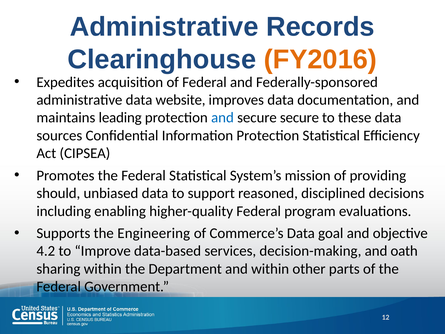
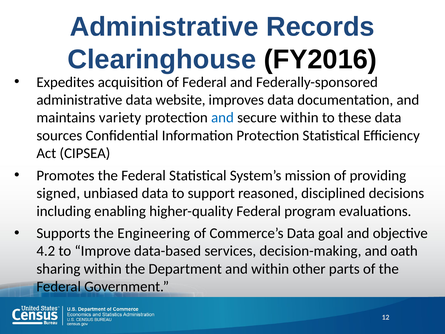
FY2016 colour: orange -> black
leading: leading -> variety
secure secure: secure -> within
should: should -> signed
